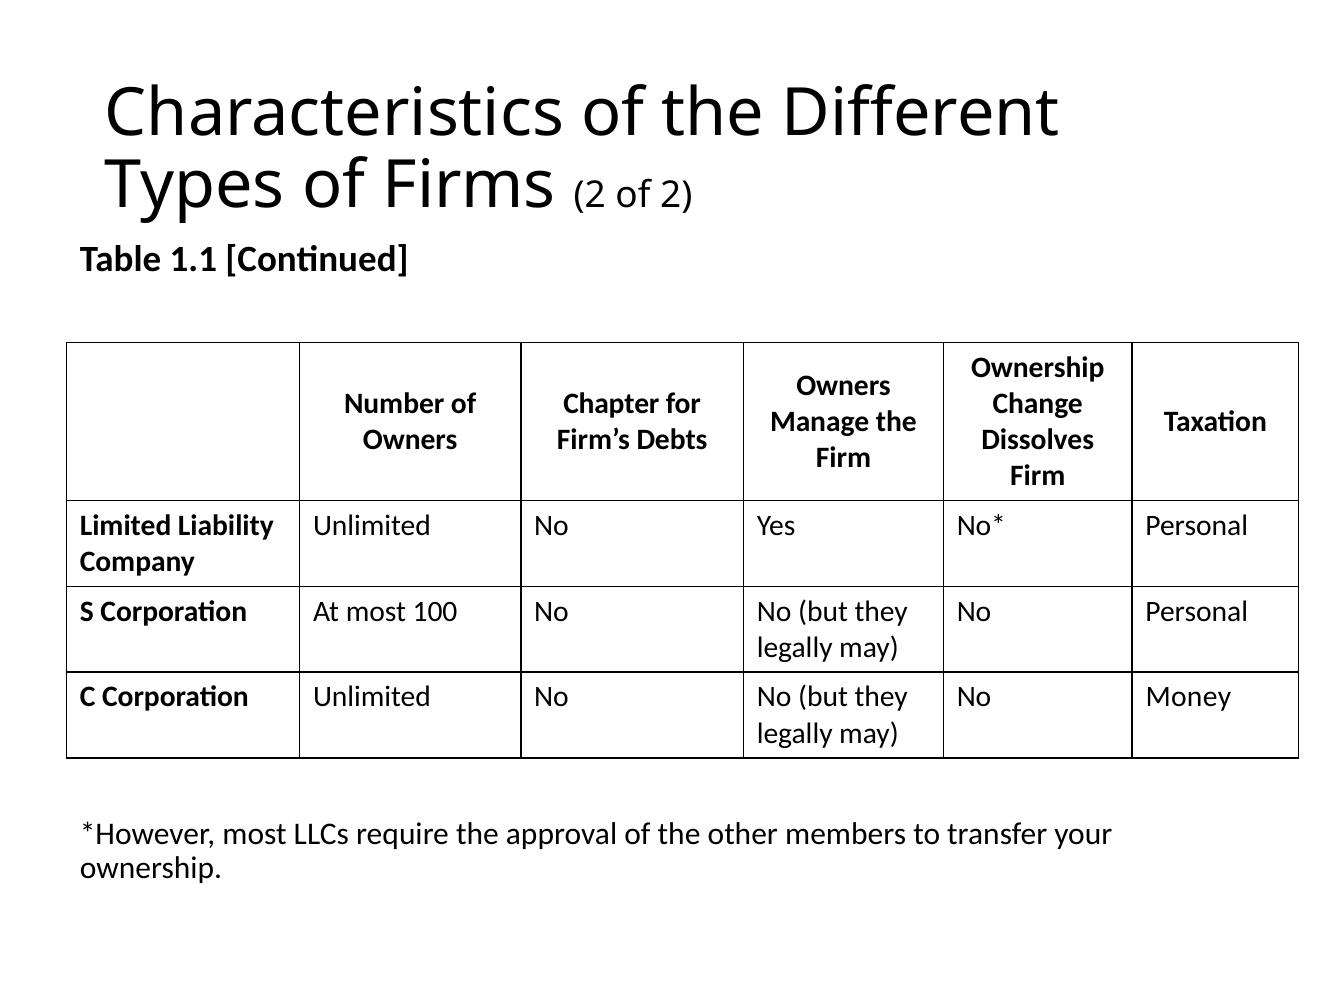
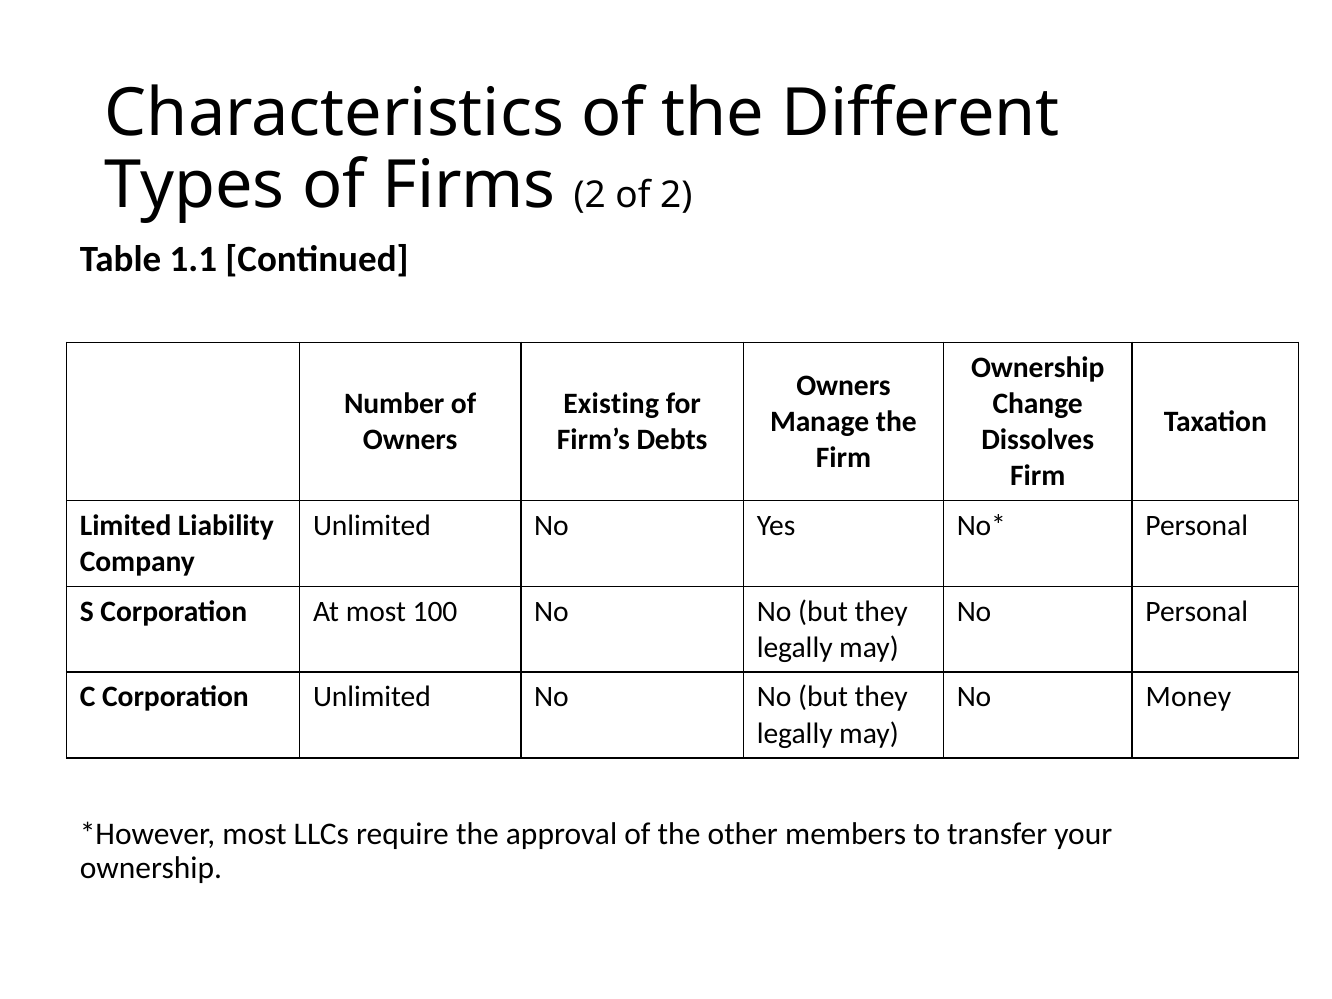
Chapter: Chapter -> Existing
